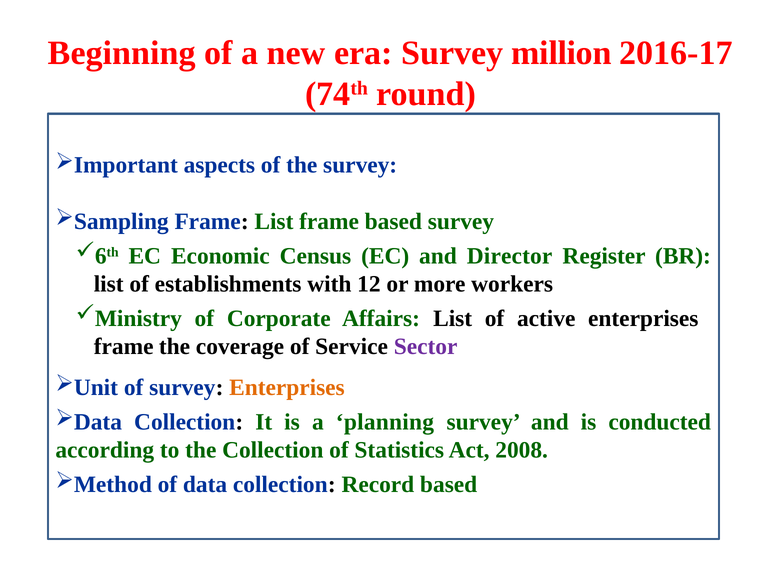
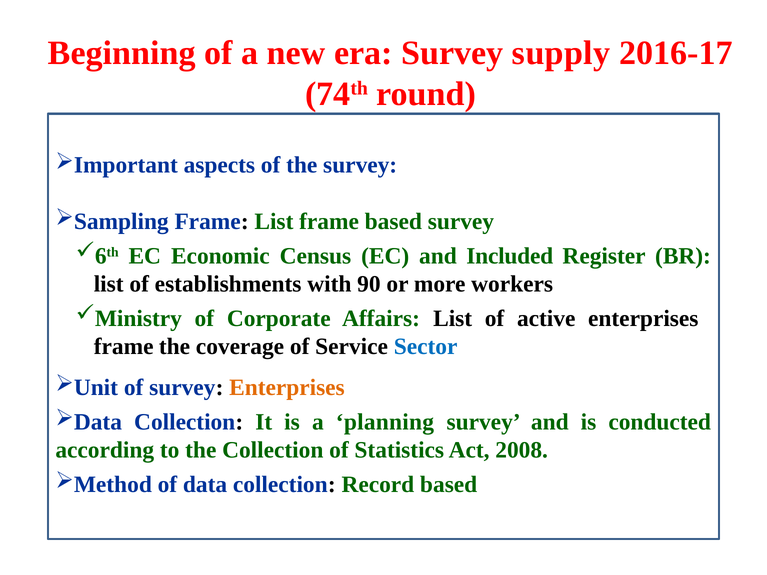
million: million -> supply
Director: Director -> Included
12: 12 -> 90
Sector colour: purple -> blue
